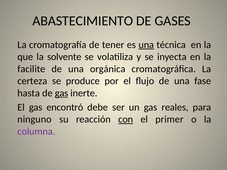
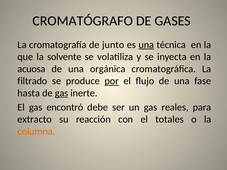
ABASTECIMIENTO: ABASTECIMIENTO -> CROMATÓGRAFO
tener: tener -> junto
facilite: facilite -> acuosa
certeza: certeza -> filtrado
por underline: none -> present
ninguno: ninguno -> extracto
con underline: present -> none
primer: primer -> totales
columna colour: purple -> orange
